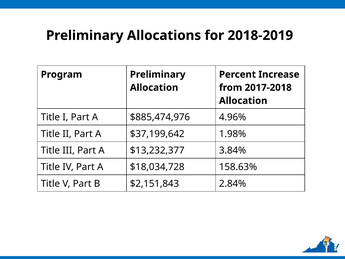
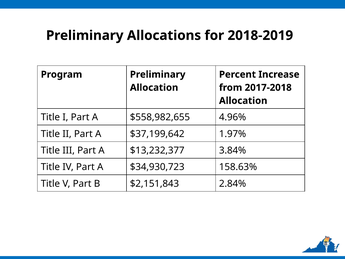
$885,474,976: $885,474,976 -> $558,982,655
1.98%: 1.98% -> 1.97%
$18,034,728: $18,034,728 -> $34,930,723
